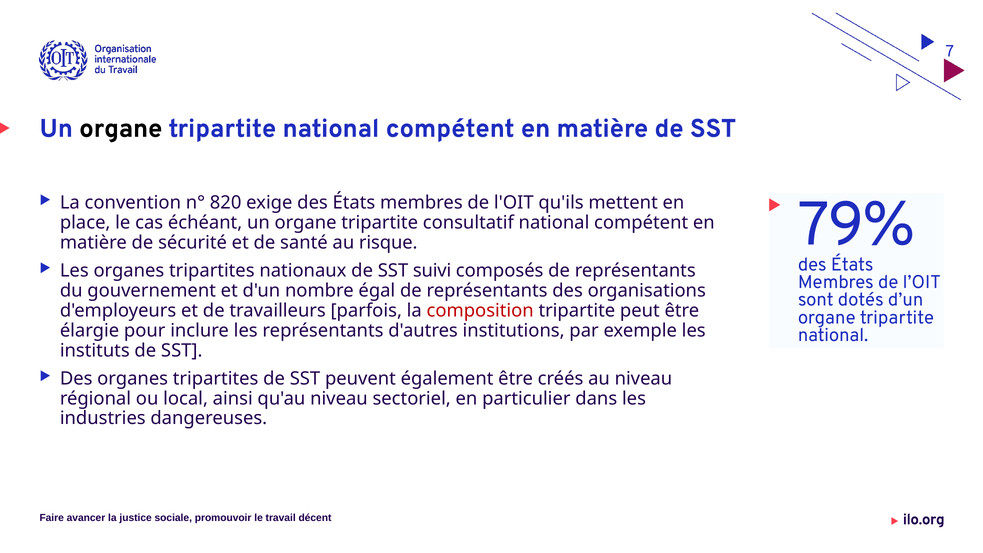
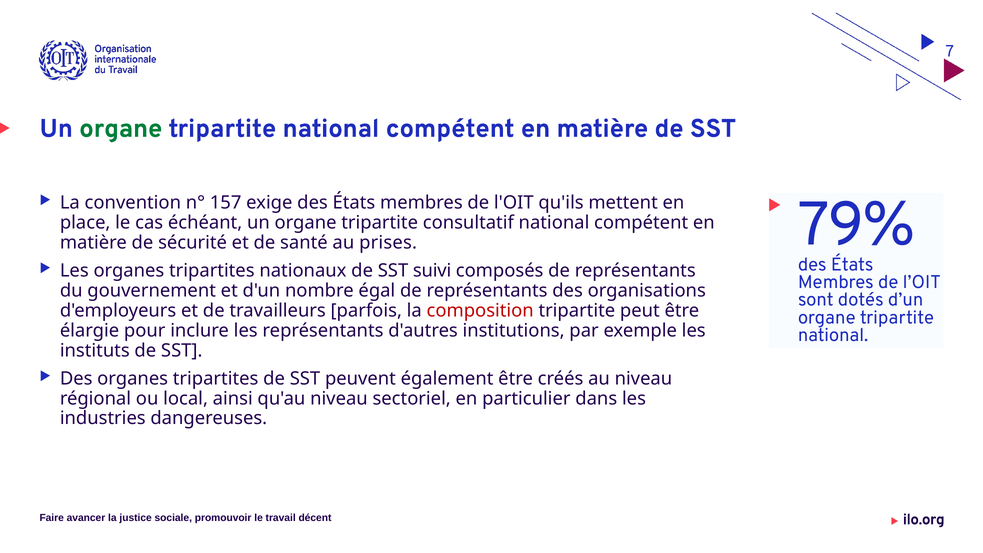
organe at (121, 128) colour: black -> green
820: 820 -> 157
risque: risque -> prises
